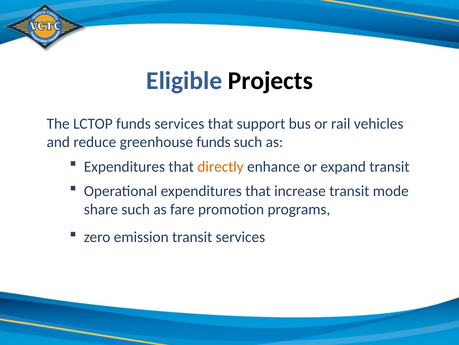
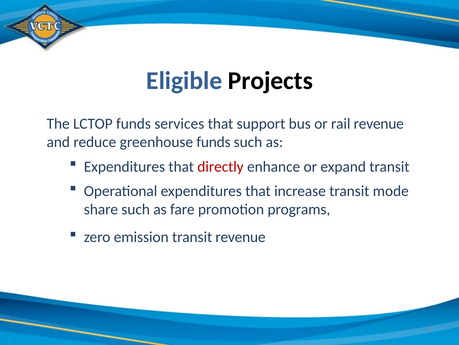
rail vehicles: vehicles -> revenue
directly colour: orange -> red
transit services: services -> revenue
